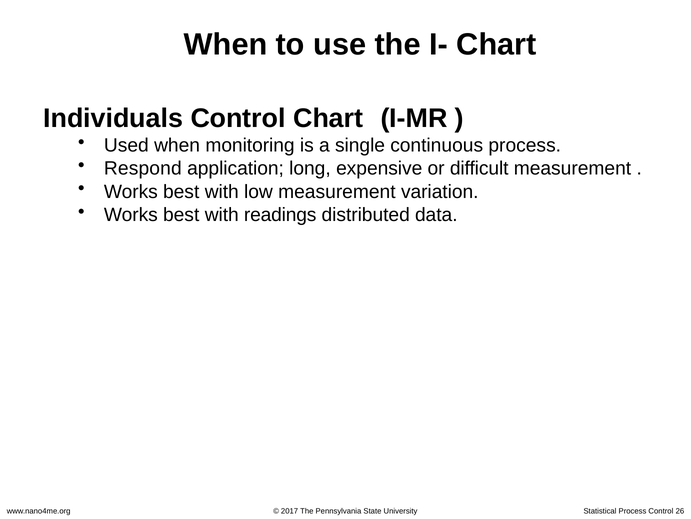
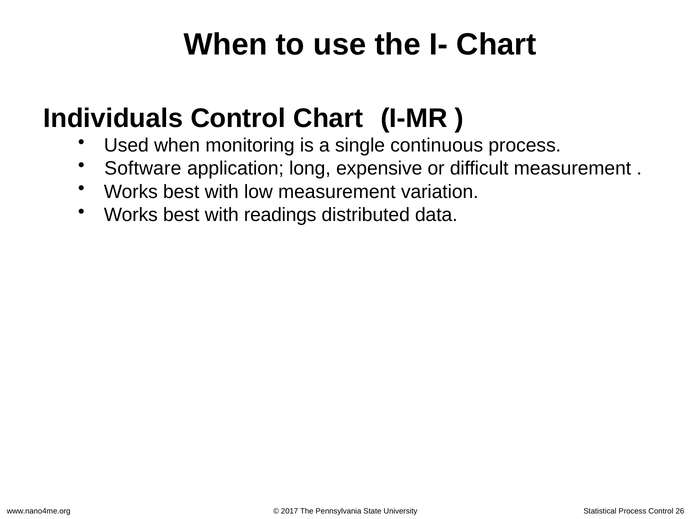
Respond: Respond -> Software
